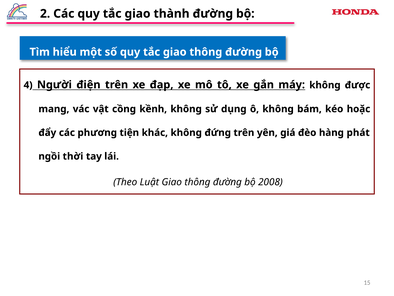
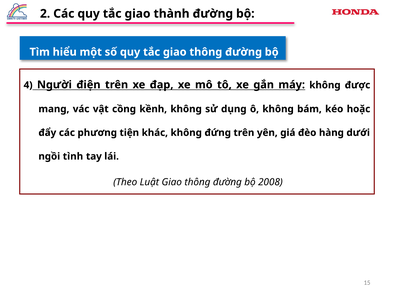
phát: phát -> dưới
thời: thời -> tình
